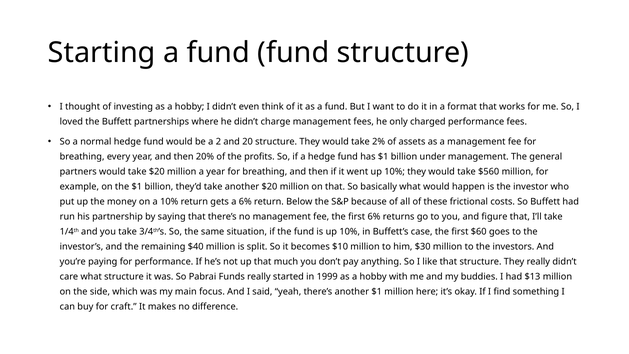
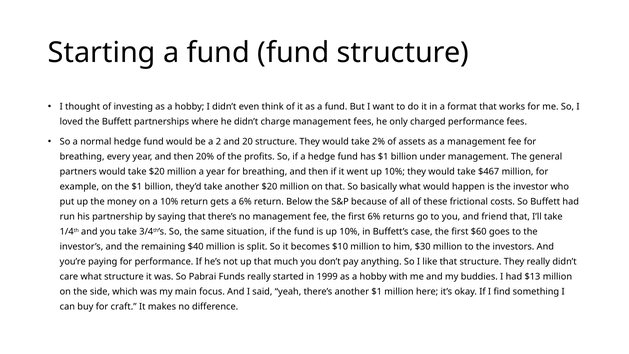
$560: $560 -> $467
figure: figure -> friend
